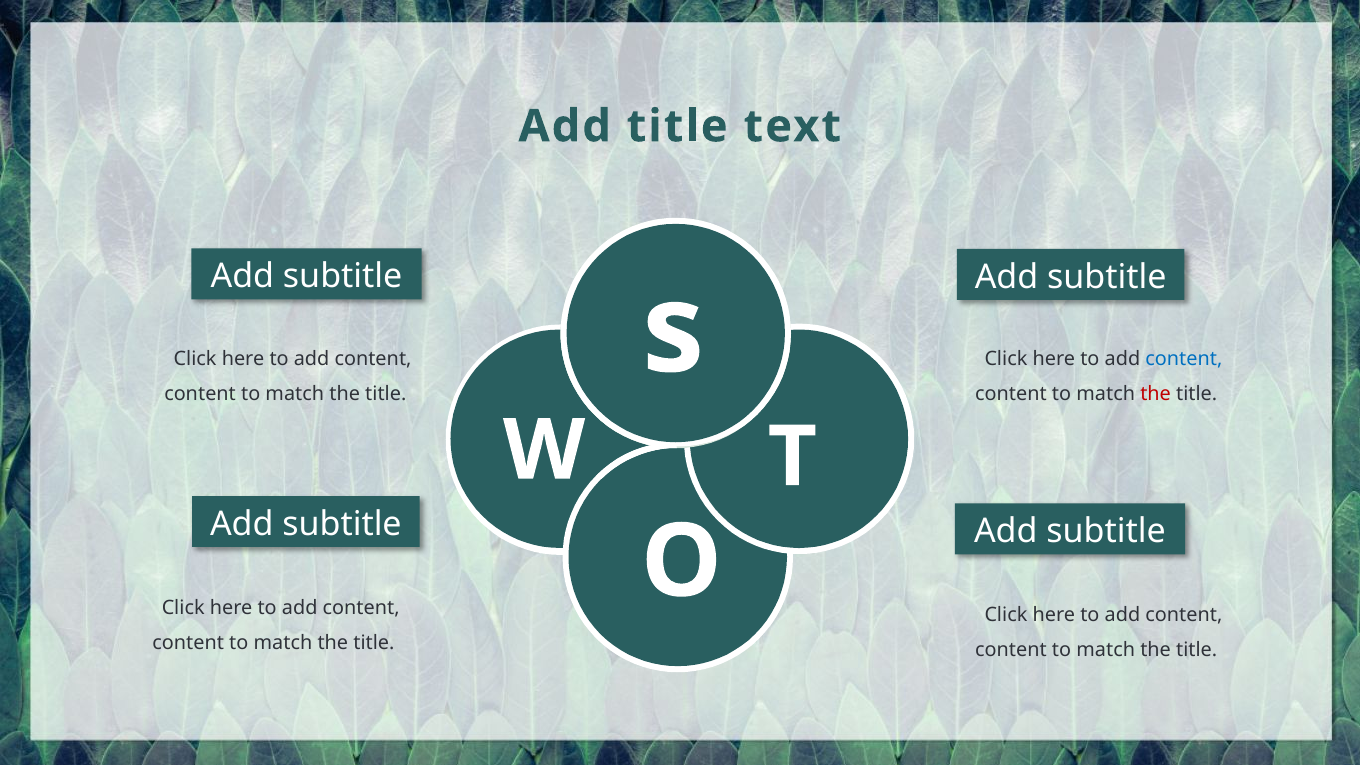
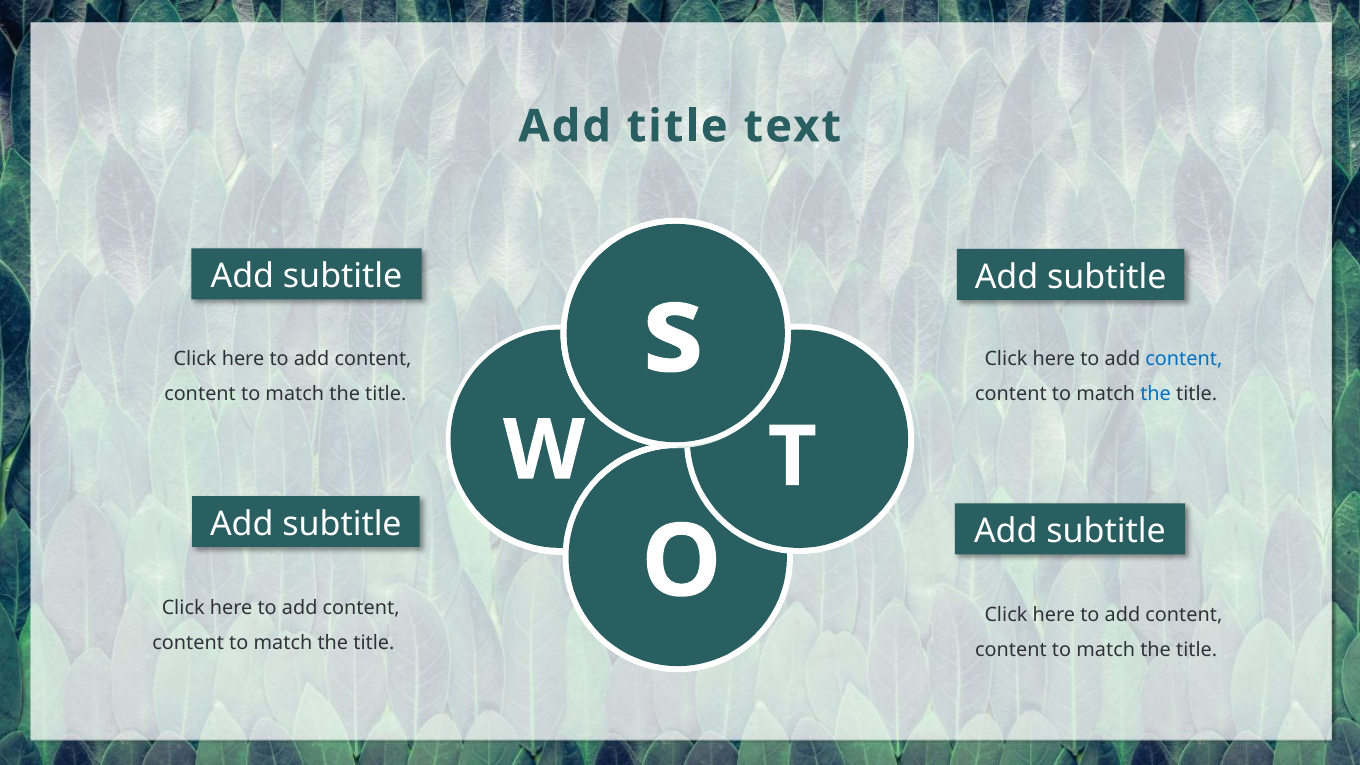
the at (1156, 394) colour: red -> blue
